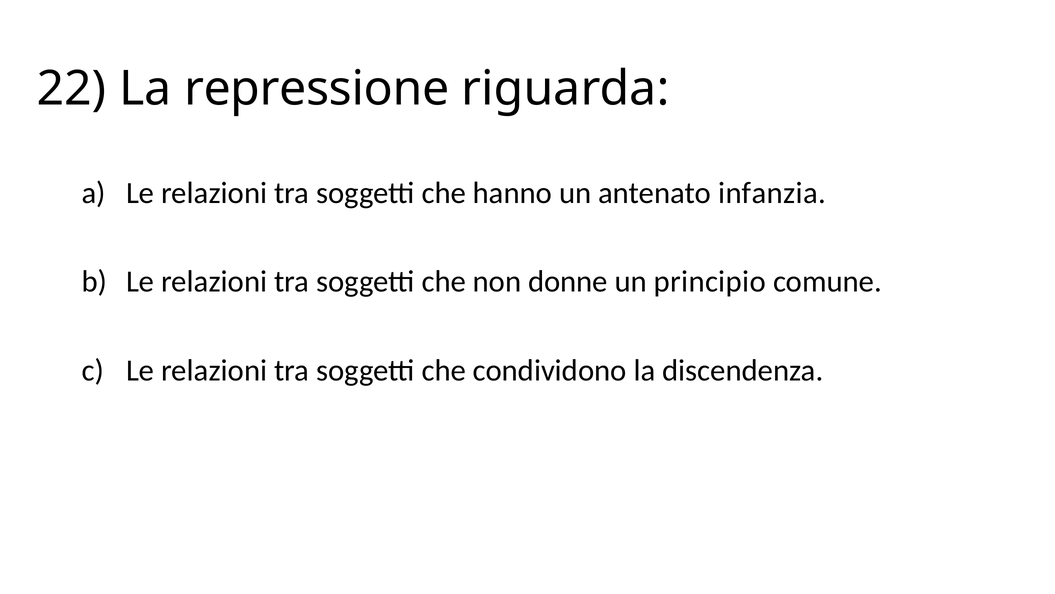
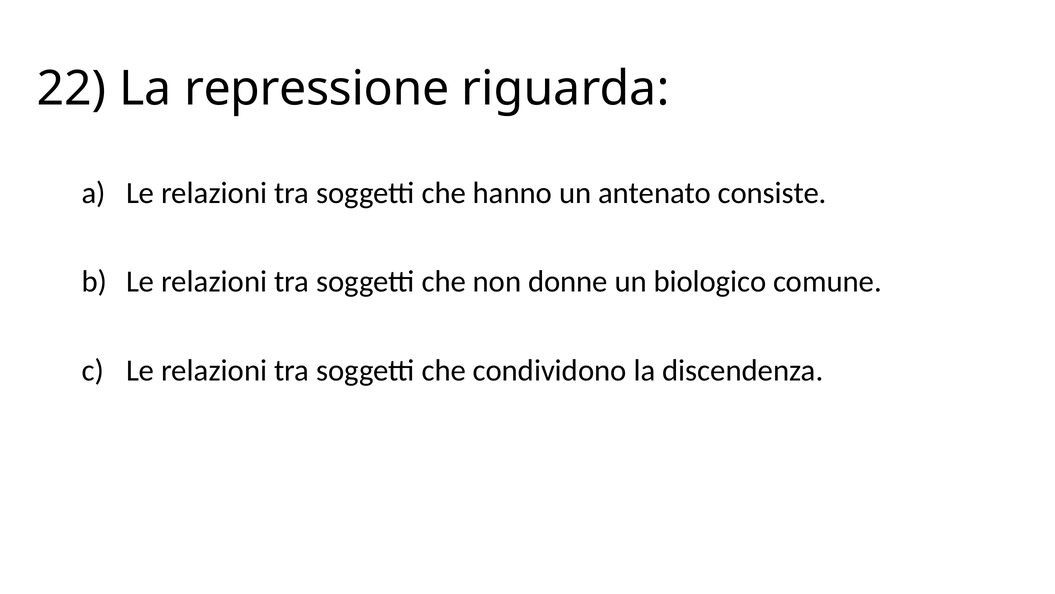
infanzia: infanzia -> consiste
principio: principio -> biologico
